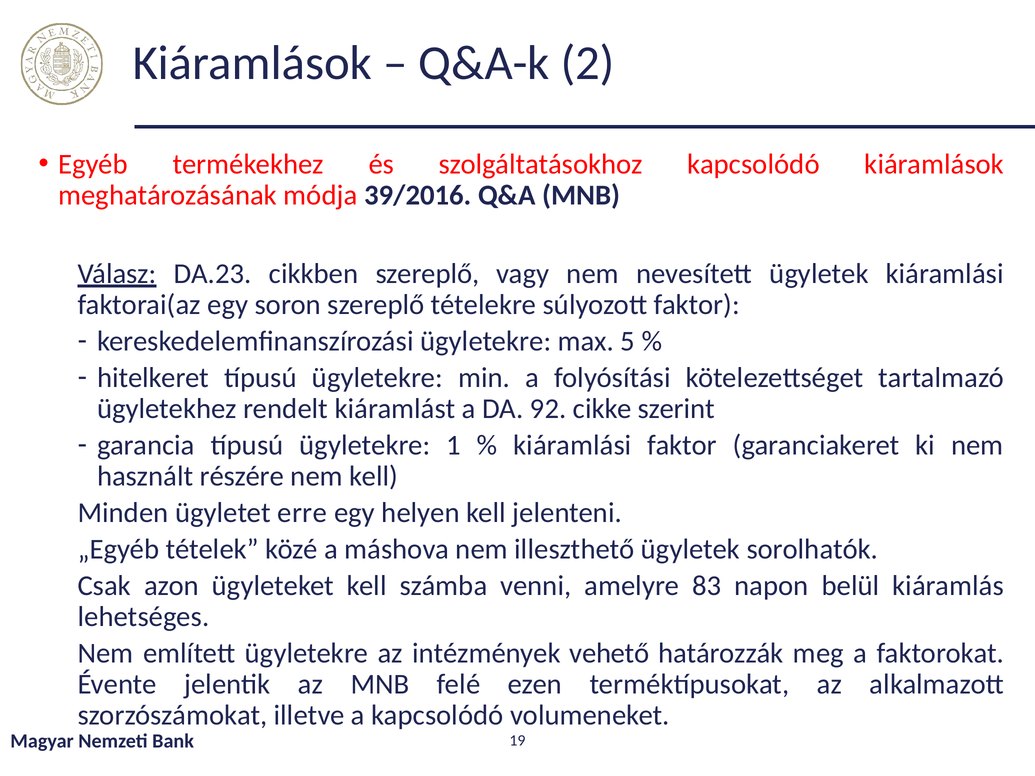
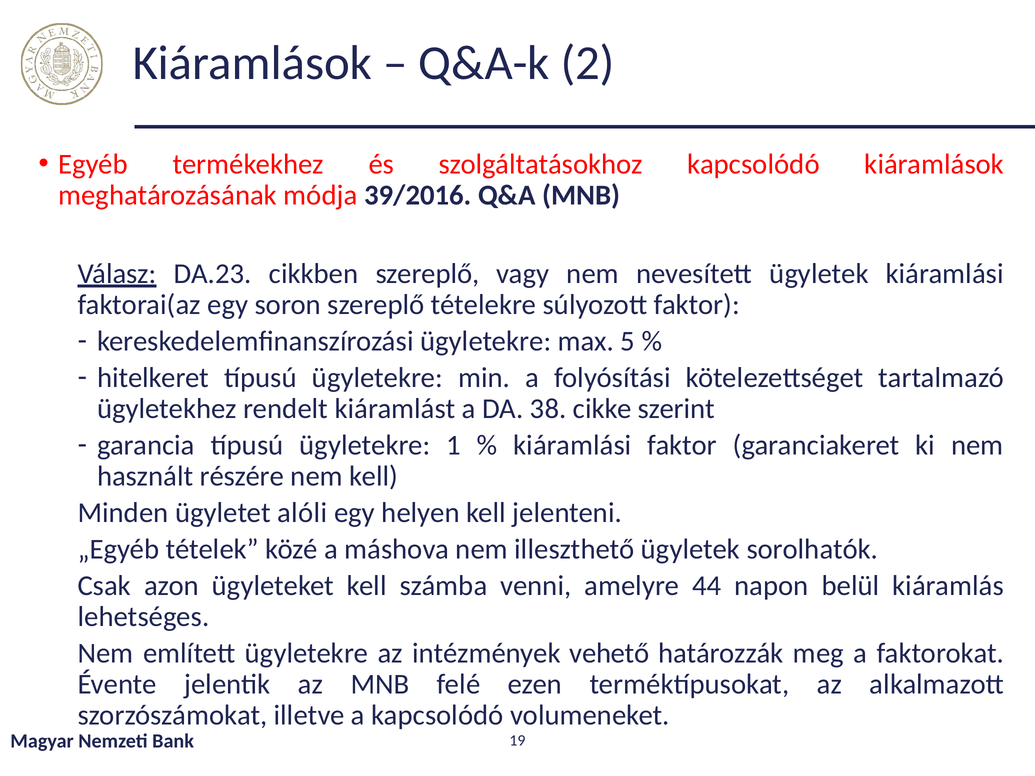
92: 92 -> 38
erre: erre -> alóli
83: 83 -> 44
